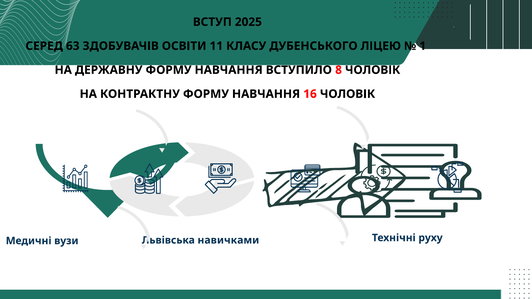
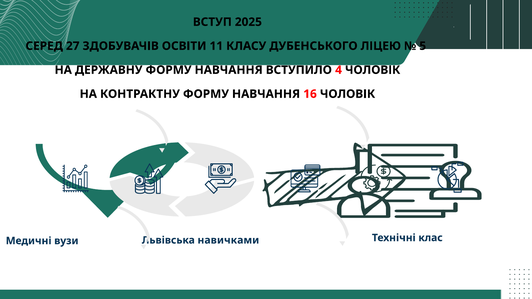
63: 63 -> 27
1: 1 -> 5
8: 8 -> 4
руху: руху -> клас
